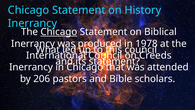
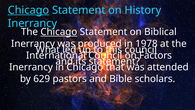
Chicago at (28, 10) underline: none -> present
Creeds: Creeds -> Factors
206: 206 -> 629
